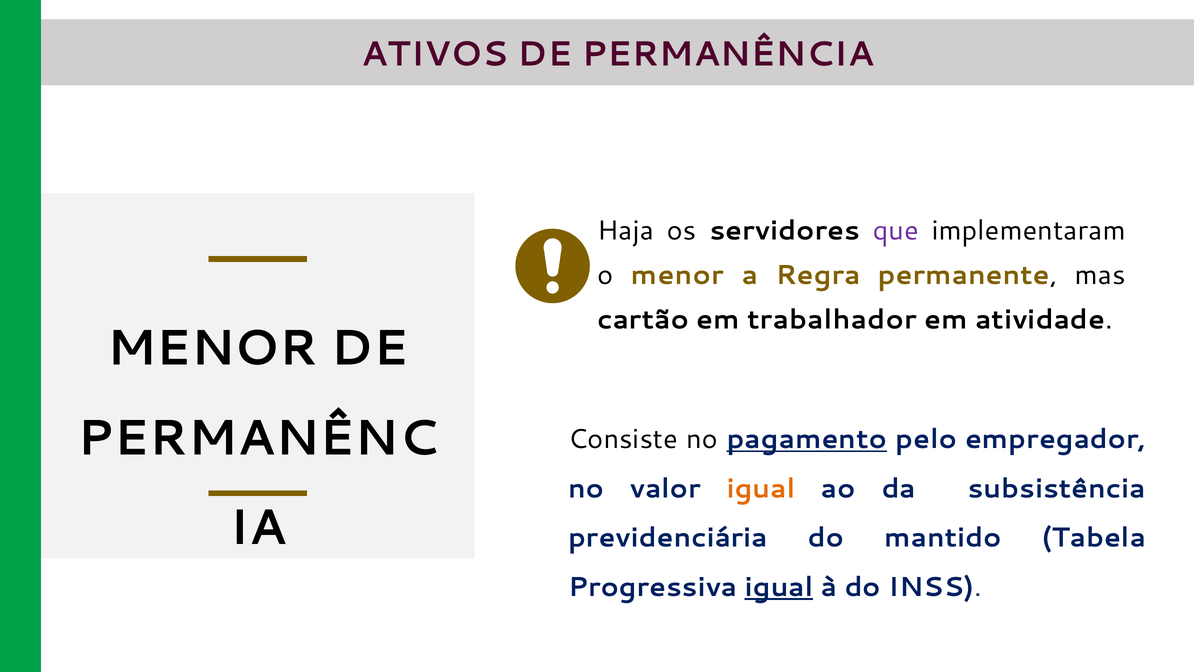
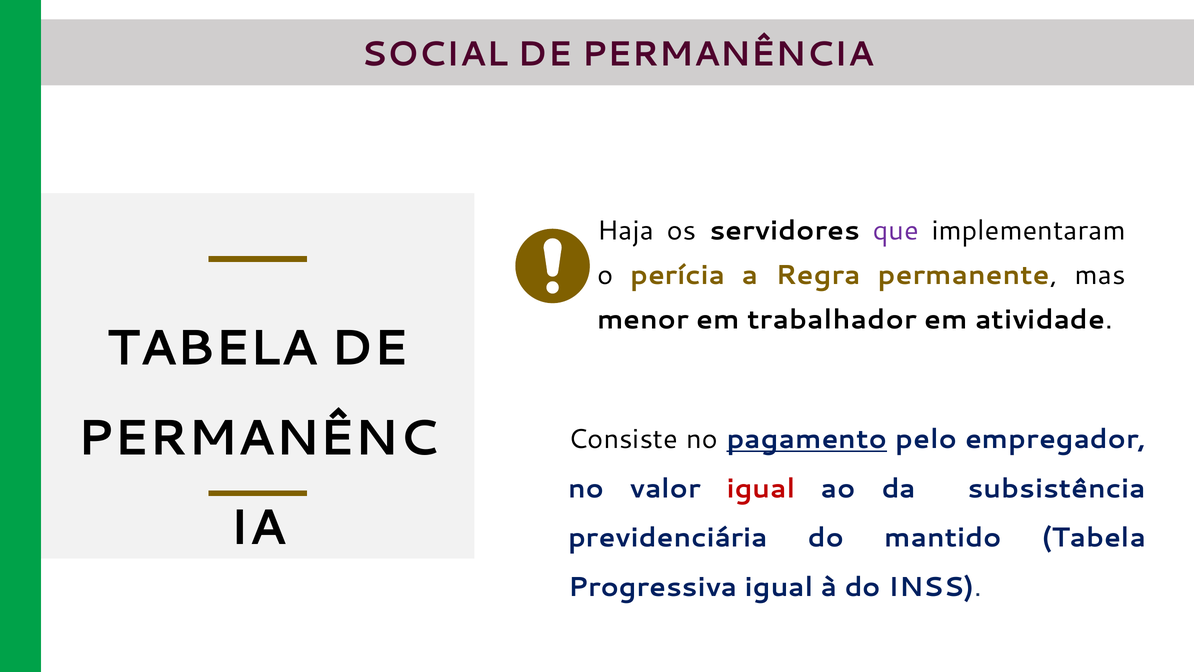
ATIVOS: ATIVOS -> SOCIAL
o menor: menor -> perícia
cartão: cartão -> menor
MENOR at (212, 348): MENOR -> TABELA
igual at (761, 488) colour: orange -> red
igual at (779, 587) underline: present -> none
